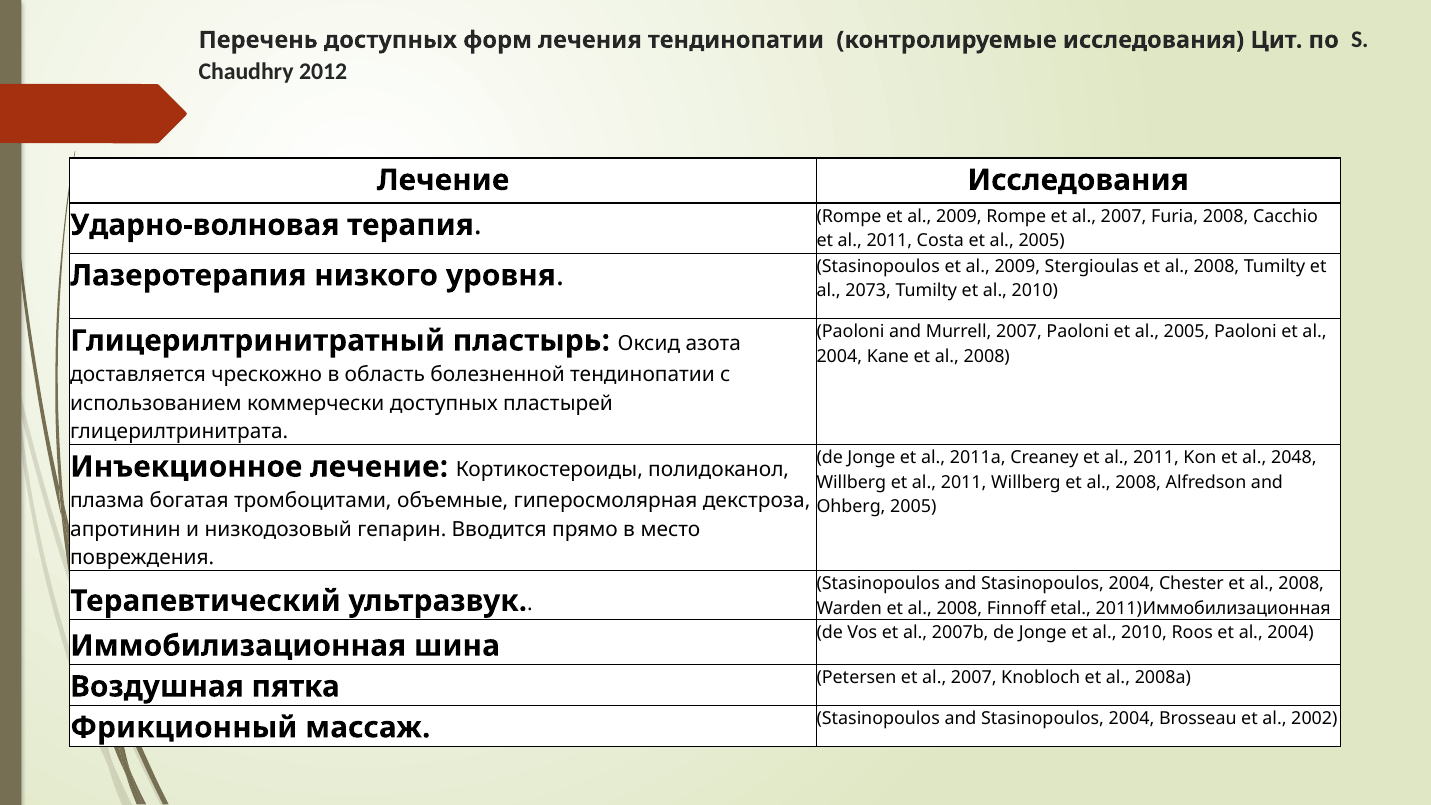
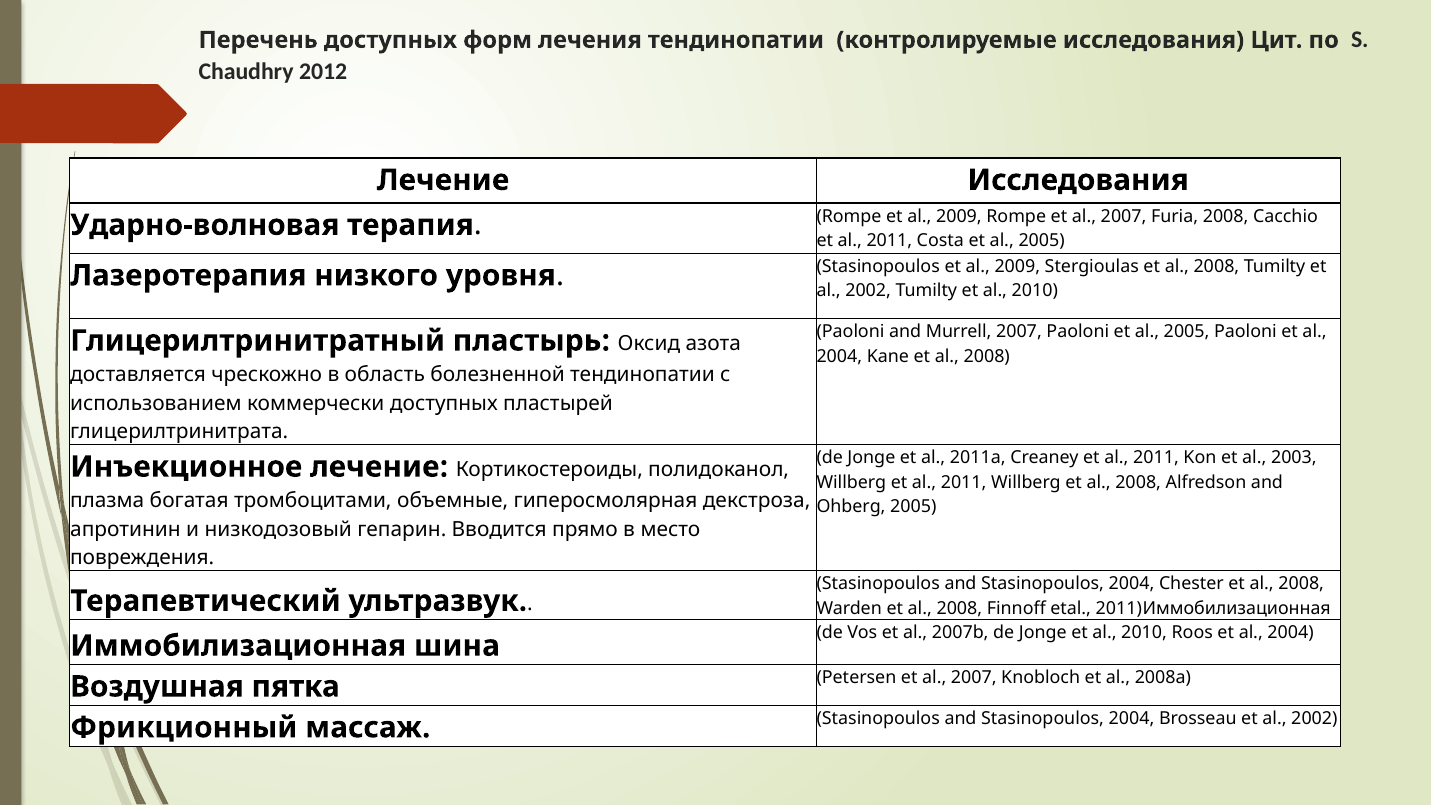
2073 at (868, 291): 2073 -> 2002
2048: 2048 -> 2003
